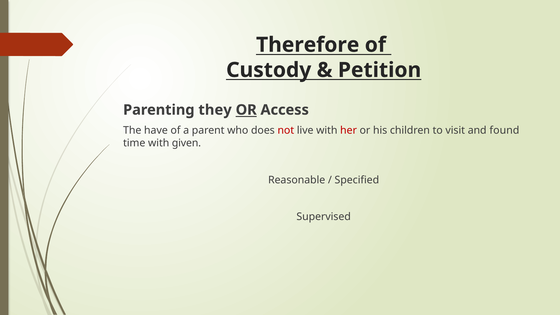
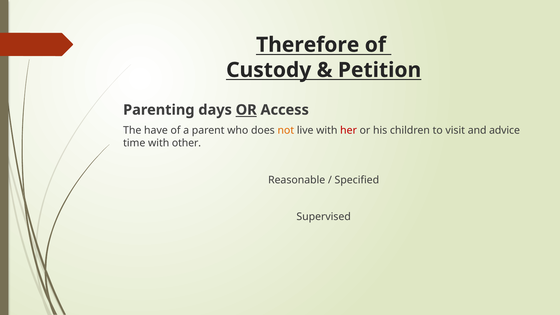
they: they -> days
not colour: red -> orange
found: found -> advice
given: given -> other
